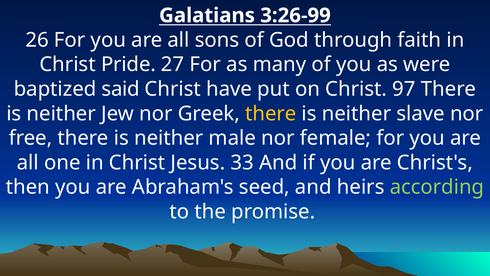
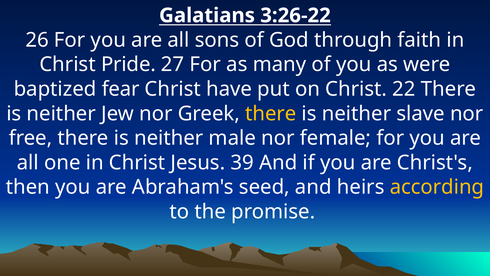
3:26-99: 3:26-99 -> 3:26-22
said: said -> fear
97: 97 -> 22
33: 33 -> 39
according colour: light green -> yellow
